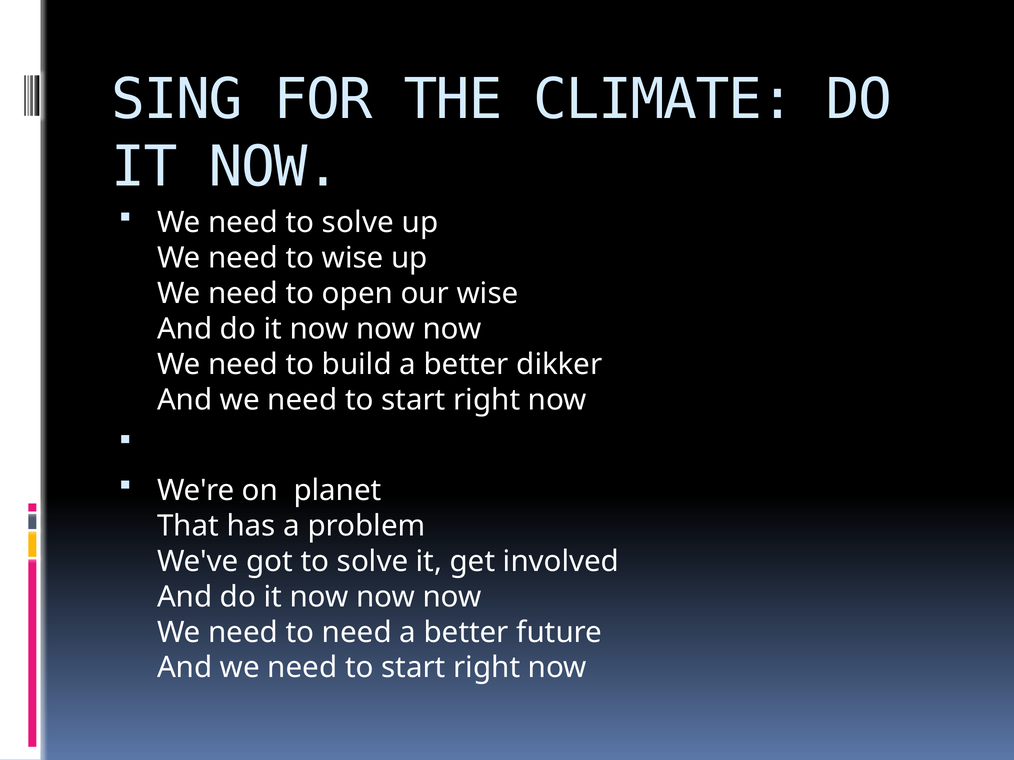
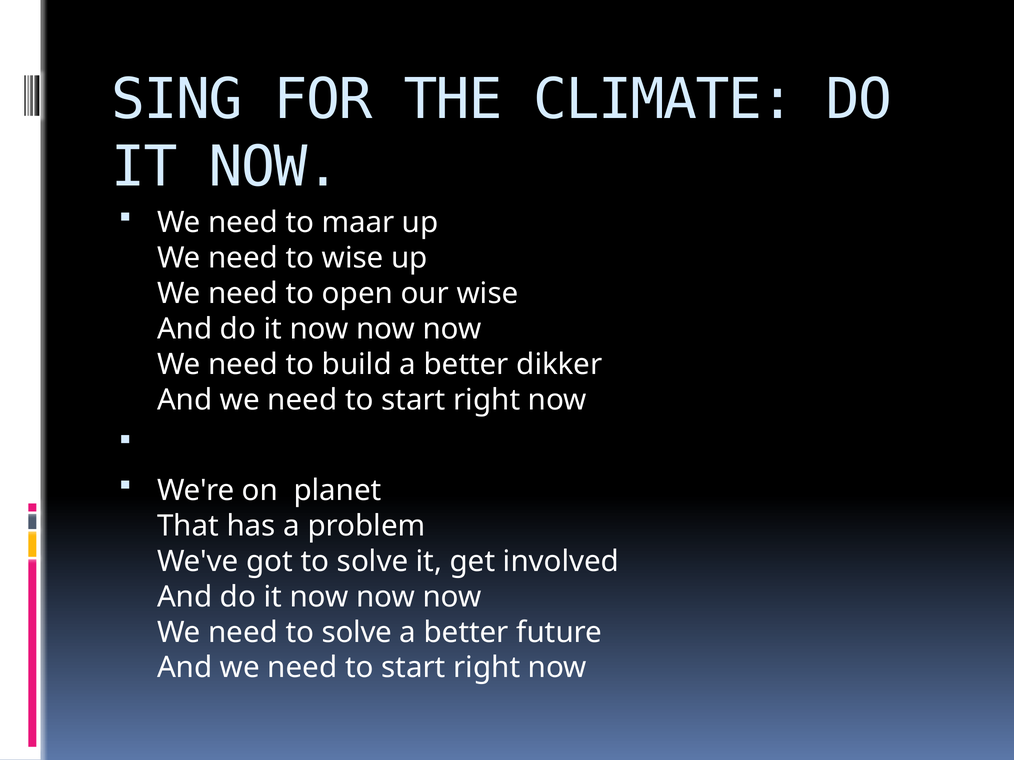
need to solve: solve -> maar
need to need: need -> solve
